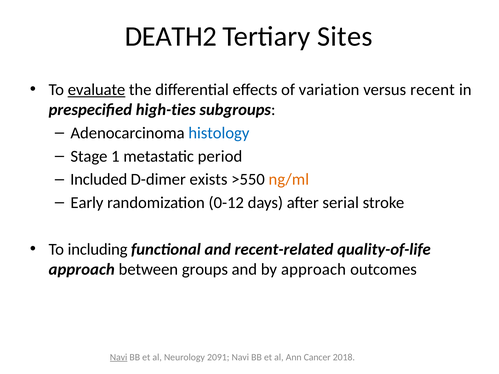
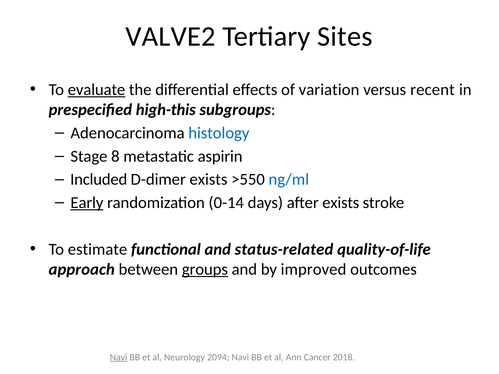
DEATH2: DEATH2 -> VALVE2
high-ties: high-ties -> high-this
1: 1 -> 8
period: period -> aspirin
ng/ml colour: orange -> blue
Early underline: none -> present
0-12: 0-12 -> 0-14
after serial: serial -> exists
including: including -> estimate
recent-related: recent-related -> status-related
groups underline: none -> present
by approach: approach -> improved
2091: 2091 -> 2094
